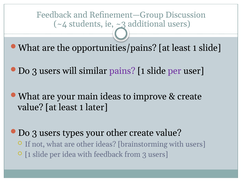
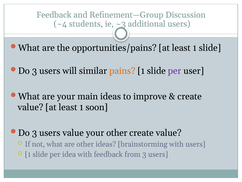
pains colour: purple -> orange
later: later -> soon
users types: types -> value
